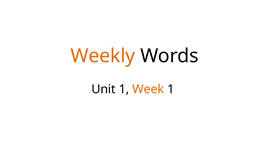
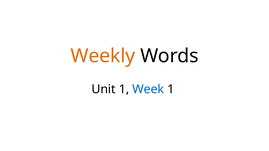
Week colour: orange -> blue
